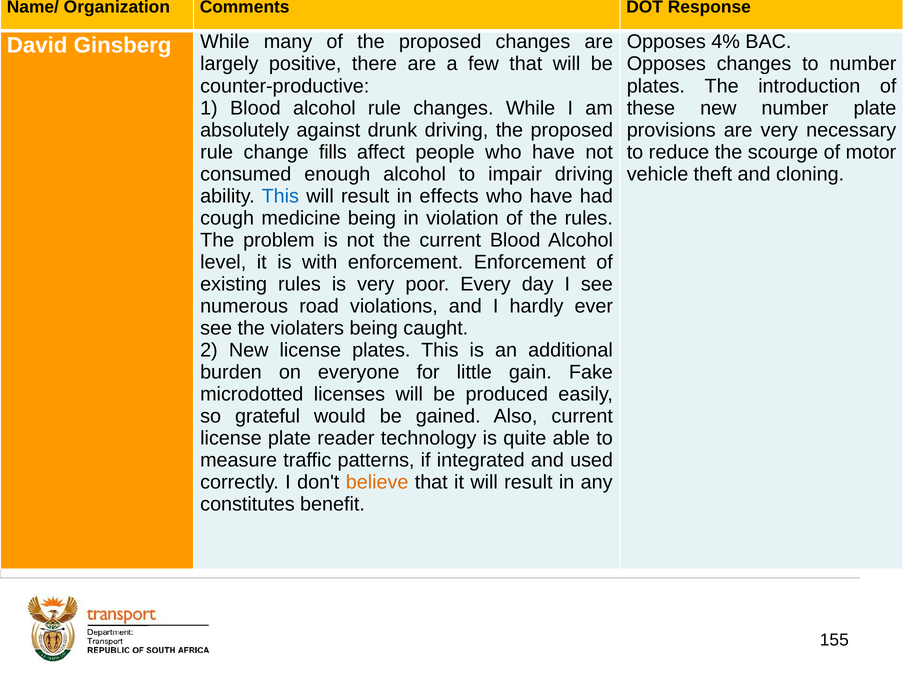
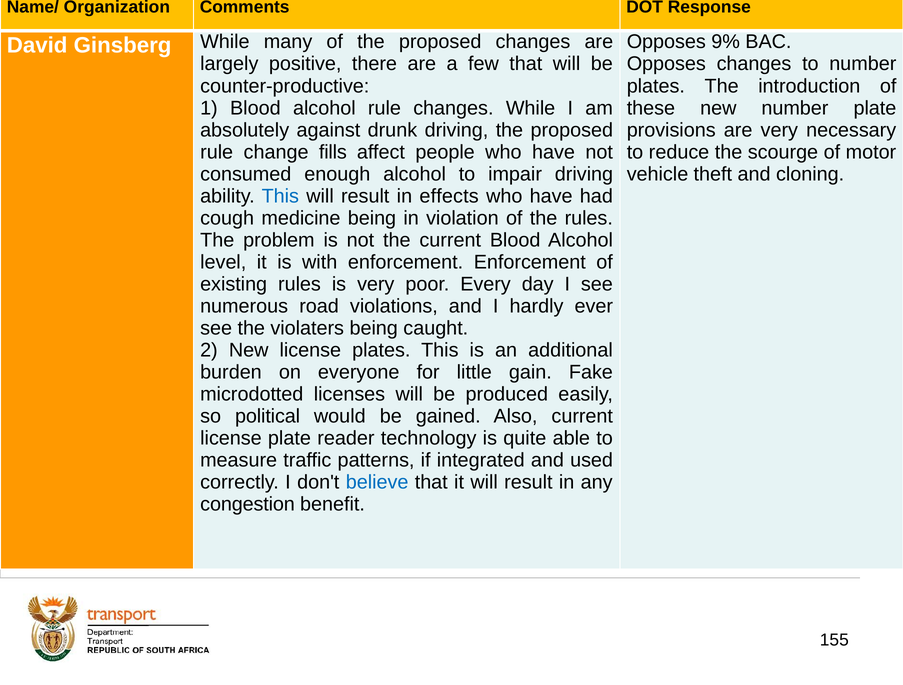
4%: 4% -> 9%
grateful: grateful -> political
believe colour: orange -> blue
constitutes: constitutes -> congestion
